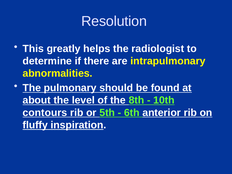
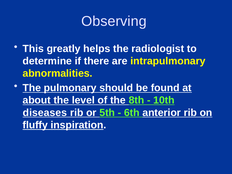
Resolution: Resolution -> Observing
contours: contours -> diseases
